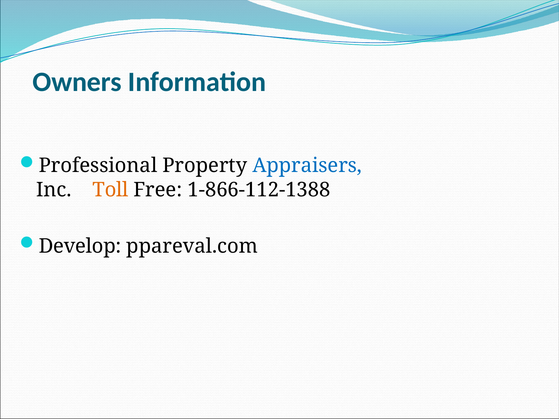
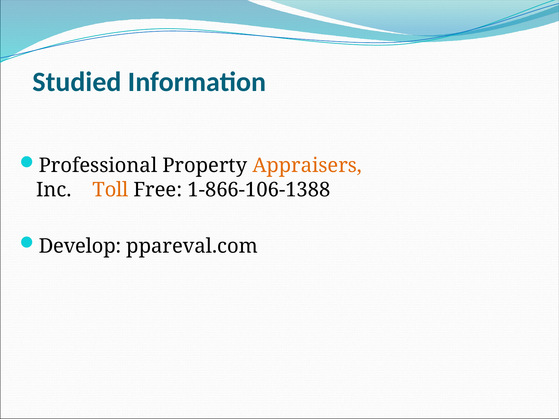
Owners: Owners -> Studied
Appraisers colour: blue -> orange
1-866-112-1388: 1-866-112-1388 -> 1-866-106-1388
